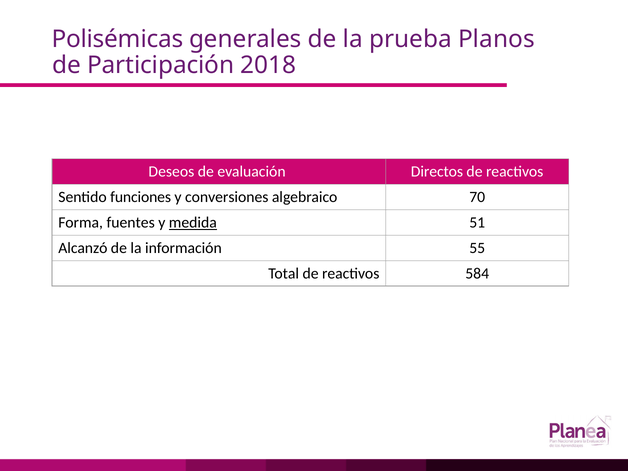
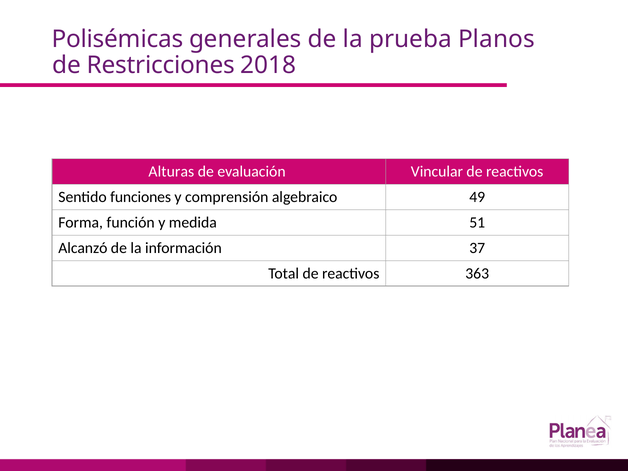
Participación: Participación -> Restricciones
Deseos: Deseos -> Alturas
Directos: Directos -> Vincular
conversiones: conversiones -> comprensión
70: 70 -> 49
fuentes: fuentes -> función
medida underline: present -> none
55: 55 -> 37
584: 584 -> 363
